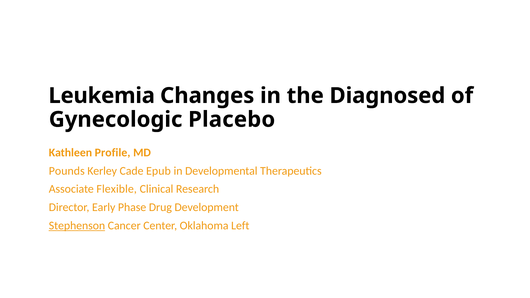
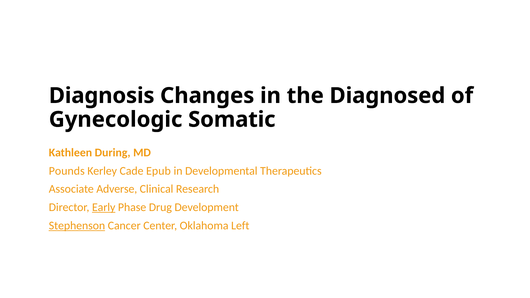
Leukemia: Leukemia -> Diagnosis
Placebo: Placebo -> Somatic
Profile: Profile -> During
Flexible: Flexible -> Adverse
Early underline: none -> present
